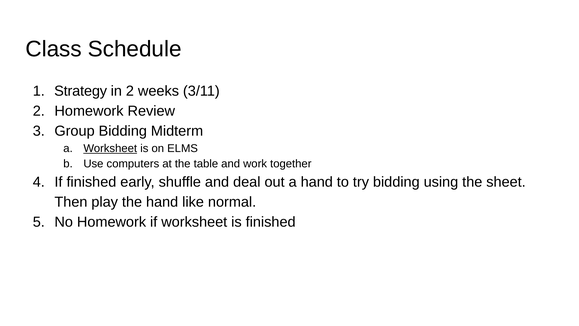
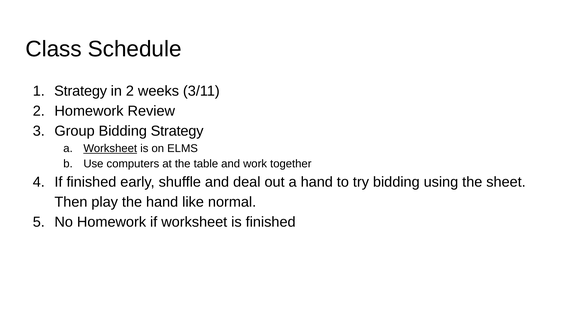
Bidding Midterm: Midterm -> Strategy
